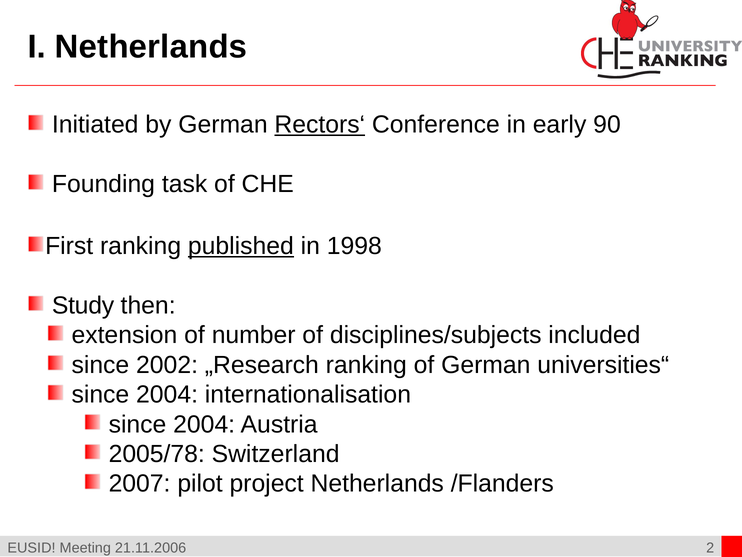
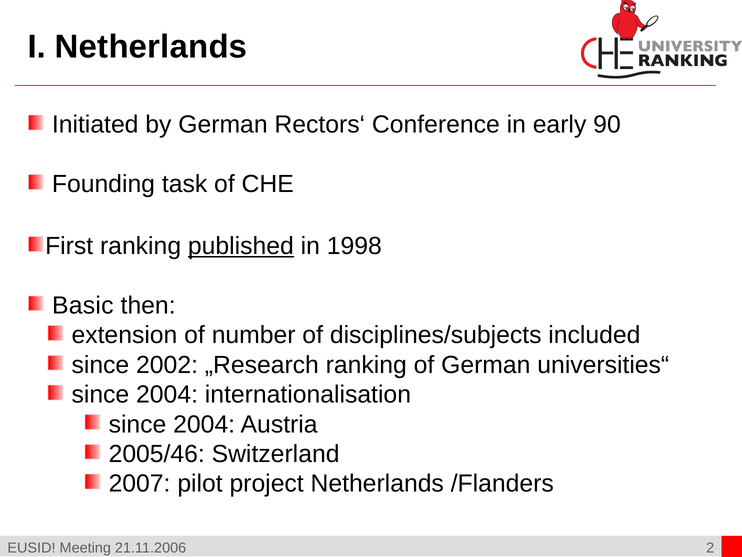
Rectors‘ underline: present -> none
Study: Study -> Basic
2005/78: 2005/78 -> 2005/46
